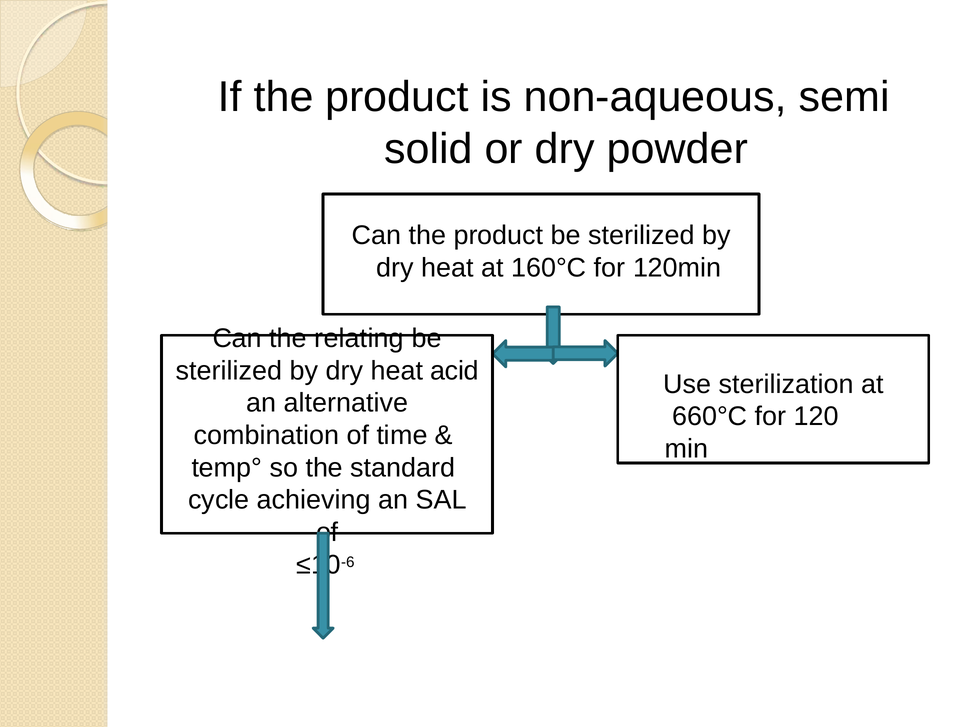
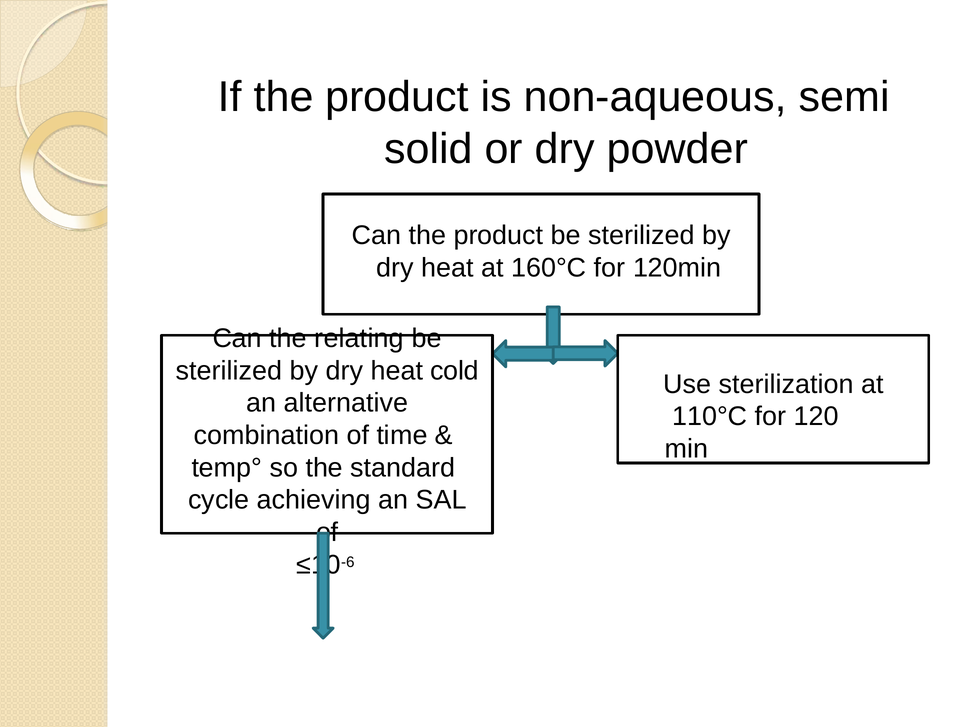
acid: acid -> cold
660°C: 660°C -> 110°C
